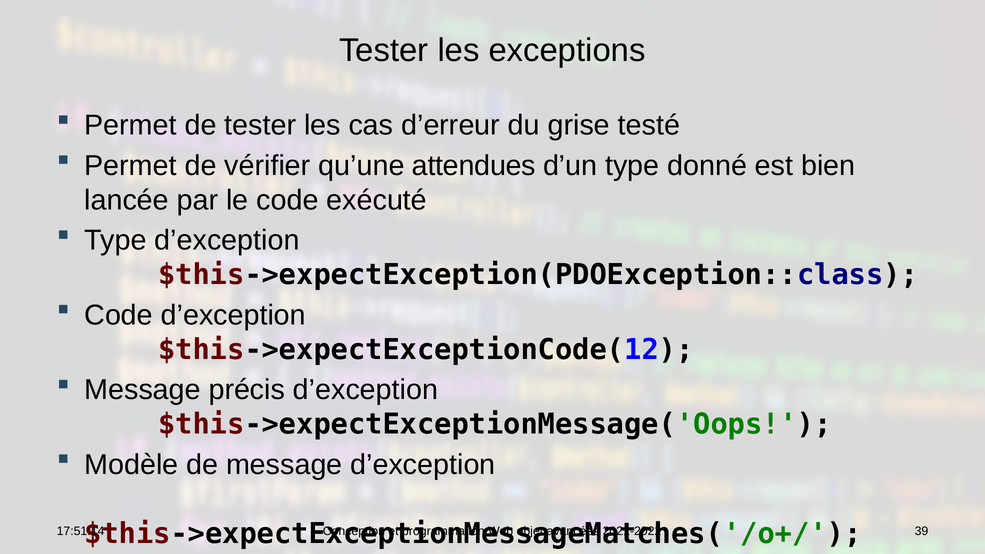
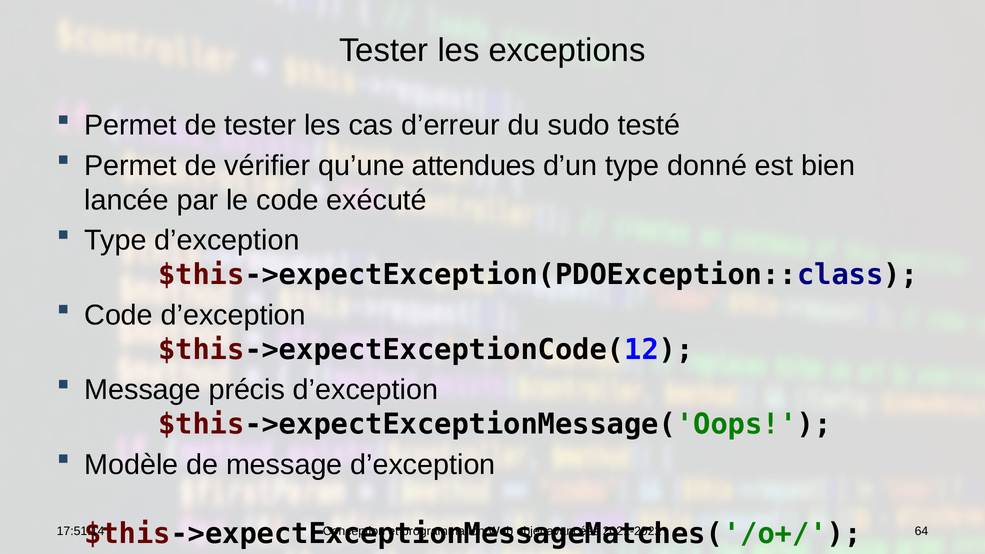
grise: grise -> sudo
39: 39 -> 64
